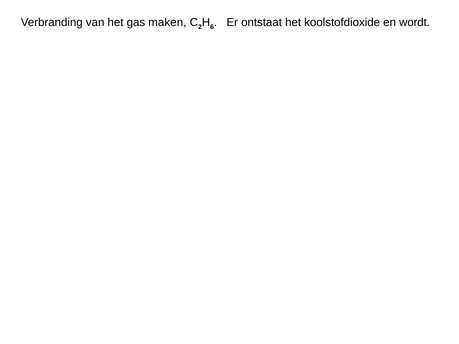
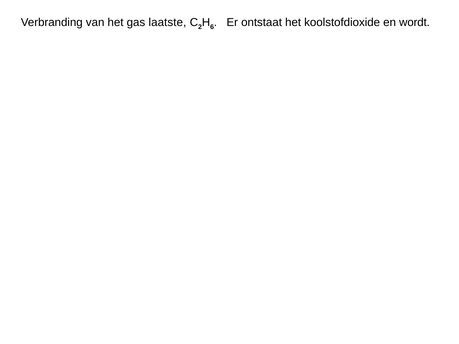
maken: maken -> laatste
